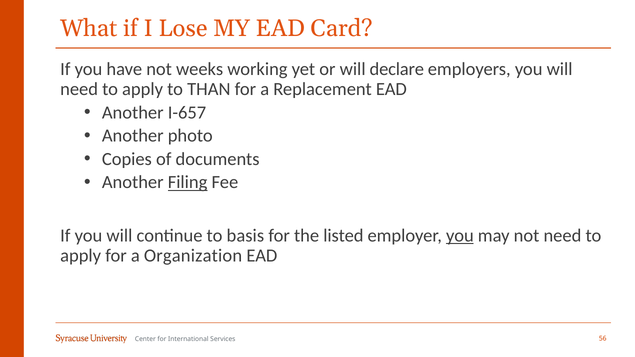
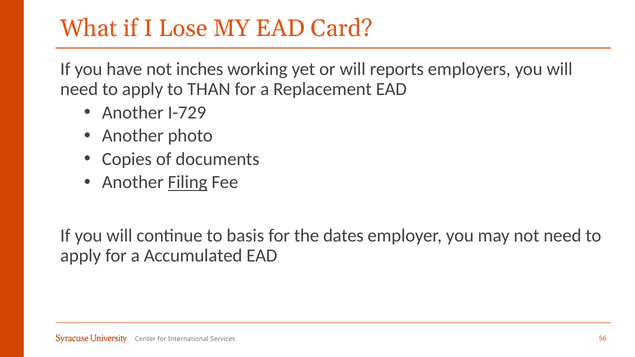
weeks: weeks -> inches
declare: declare -> reports
I-657: I-657 -> I-729
listed: listed -> dates
you at (460, 236) underline: present -> none
Organization: Organization -> Accumulated
